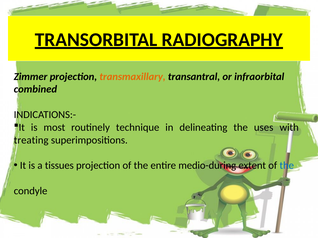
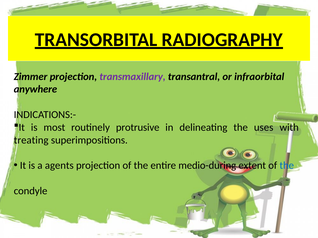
transmaxillary colour: orange -> purple
combined: combined -> anywhere
technique: technique -> protrusive
tissues: tissues -> agents
